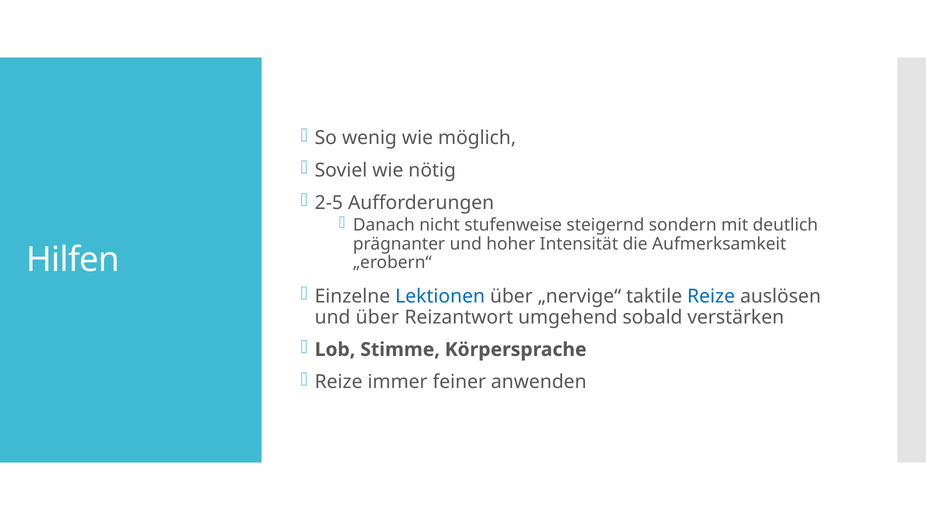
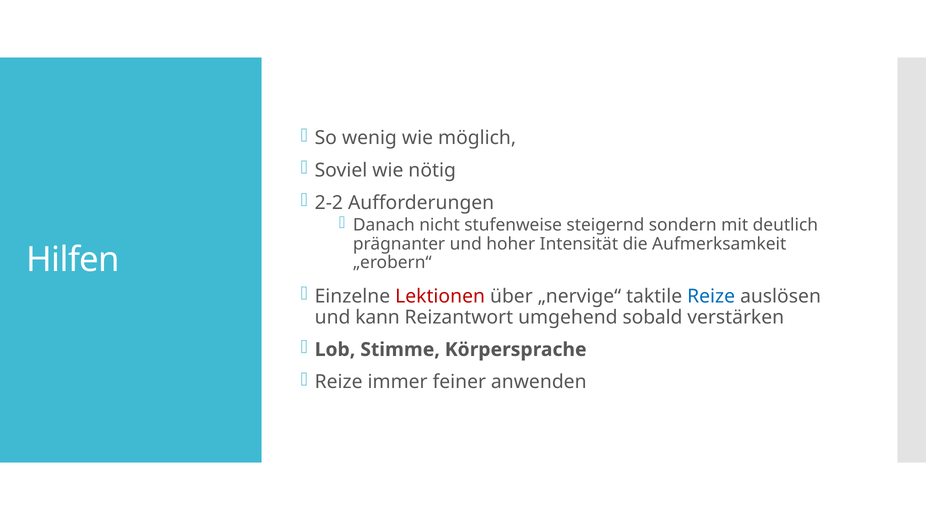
2-5: 2-5 -> 2-2
Lektionen colour: blue -> red
und über: über -> kann
